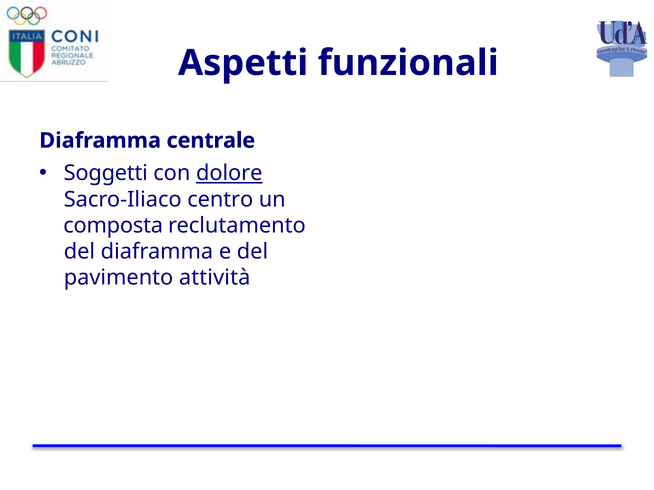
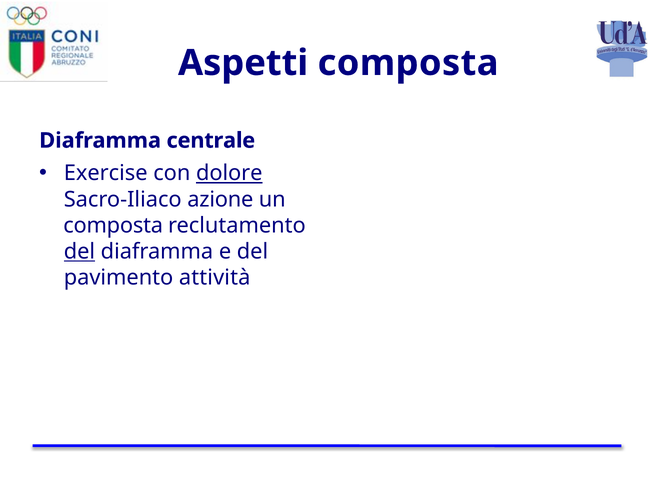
Aspetti funzionali: funzionali -> composta
Soggetti: Soggetti -> Exercise
centro: centro -> azione
del at (79, 252) underline: none -> present
